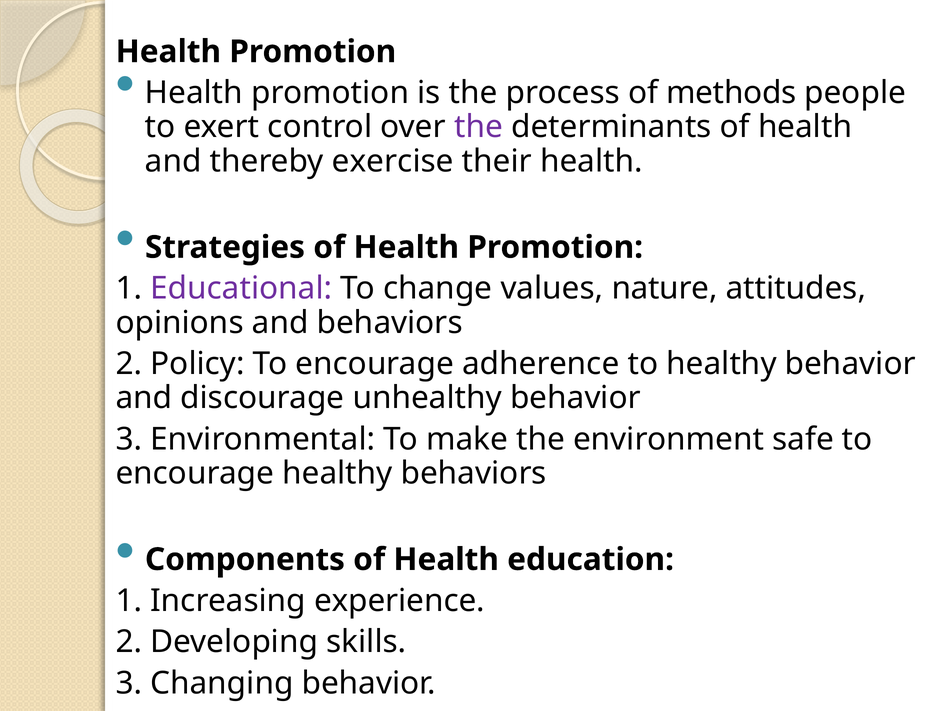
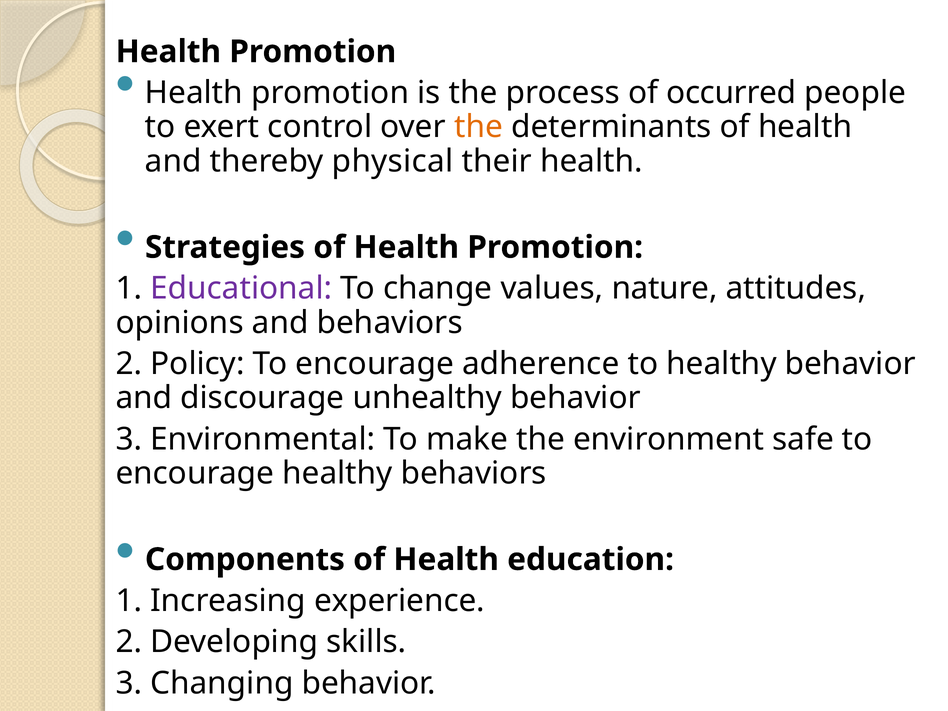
methods: methods -> occurred
the at (479, 127) colour: purple -> orange
exercise: exercise -> physical
